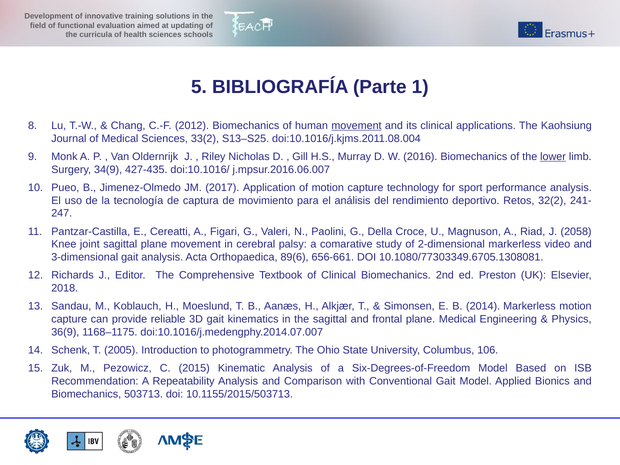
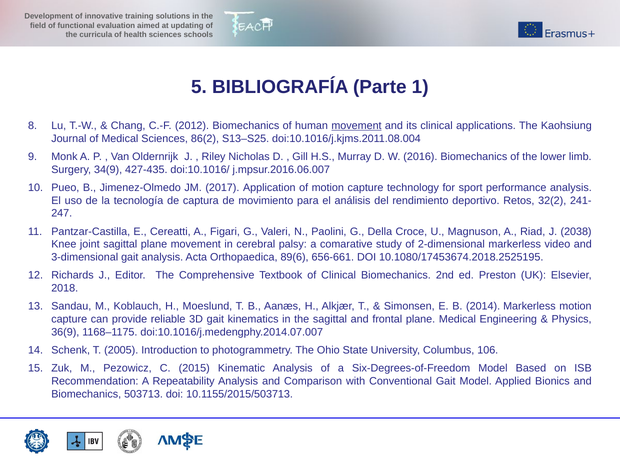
33(2: 33(2 -> 86(2
lower underline: present -> none
2058: 2058 -> 2038
10.1080/77303349.6705.1308081: 10.1080/77303349.6705.1308081 -> 10.1080/17453674.2018.2525195
